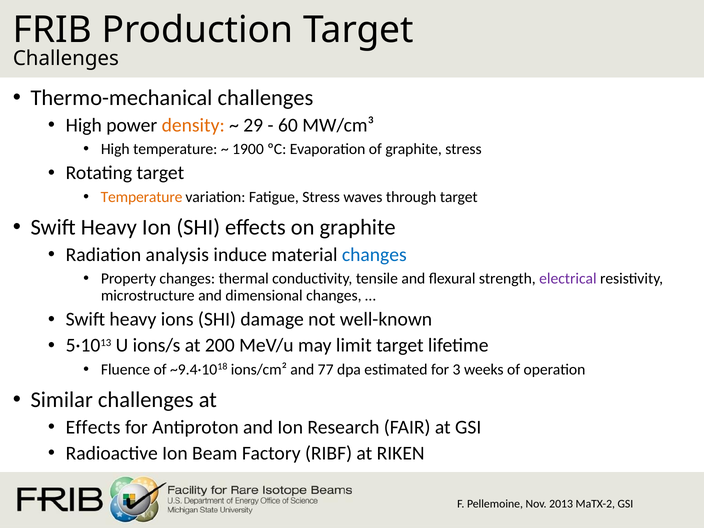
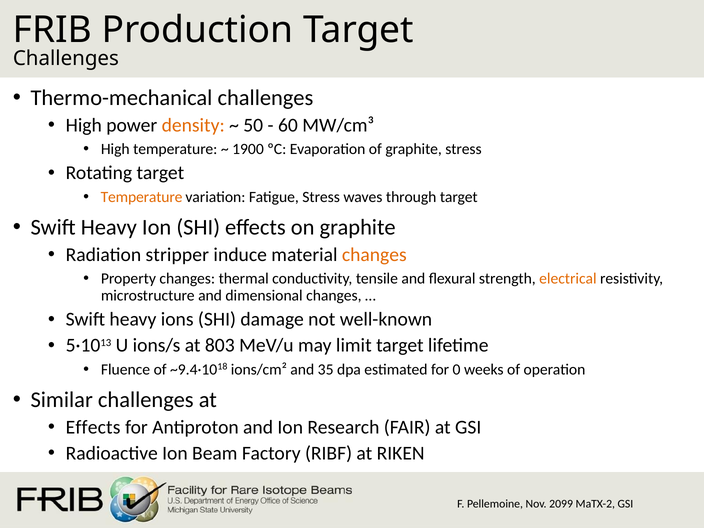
29: 29 -> 50
analysis: analysis -> stripper
changes at (374, 255) colour: blue -> orange
electrical colour: purple -> orange
200: 200 -> 803
77: 77 -> 35
3: 3 -> 0
2013: 2013 -> 2099
